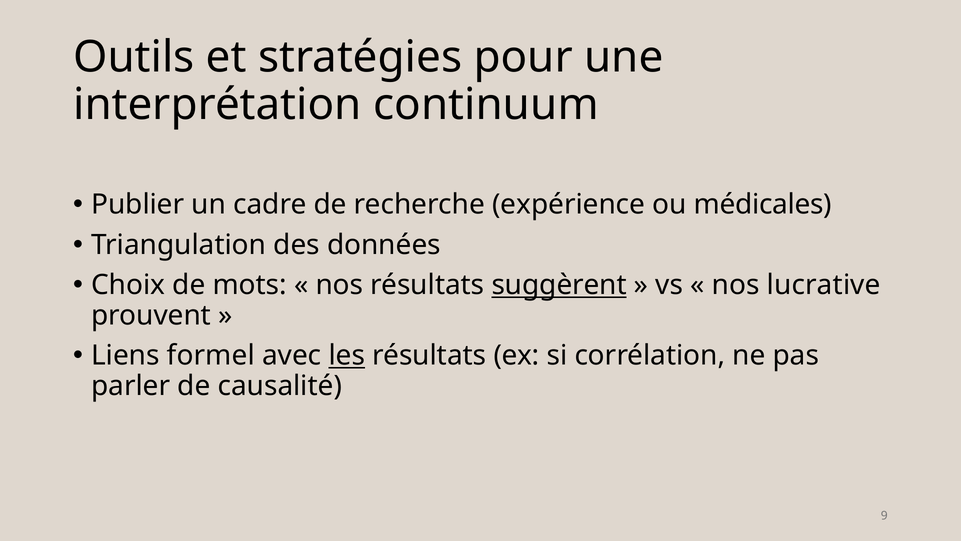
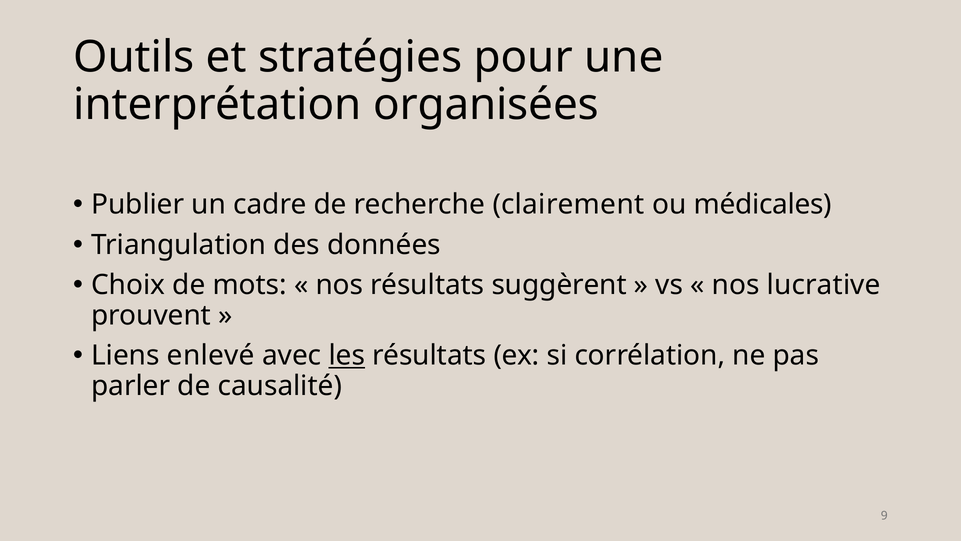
continuum: continuum -> organisées
expérience: expérience -> clairement
suggèrent underline: present -> none
formel: formel -> enlevé
